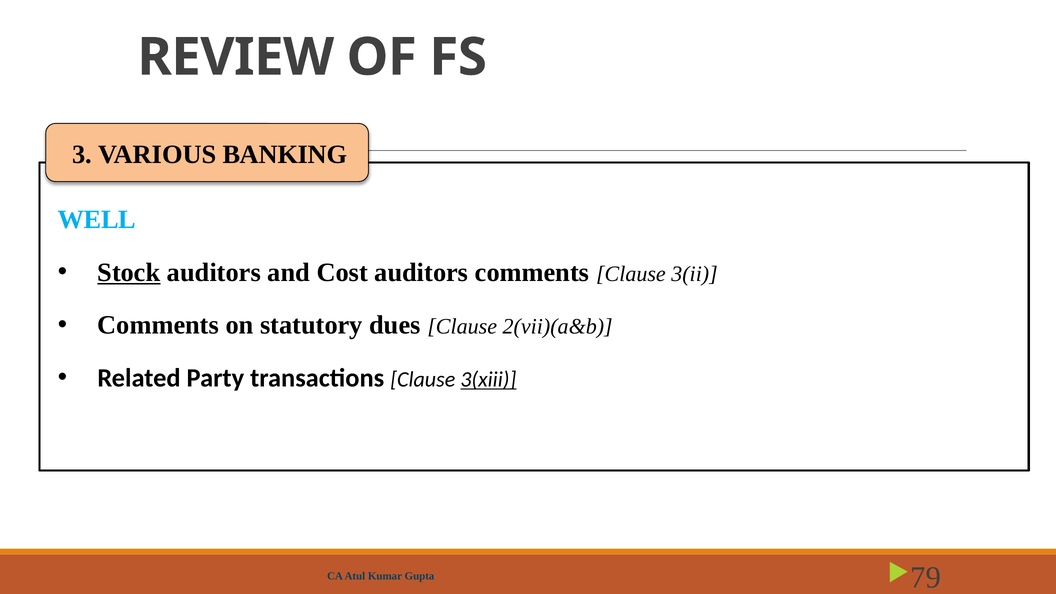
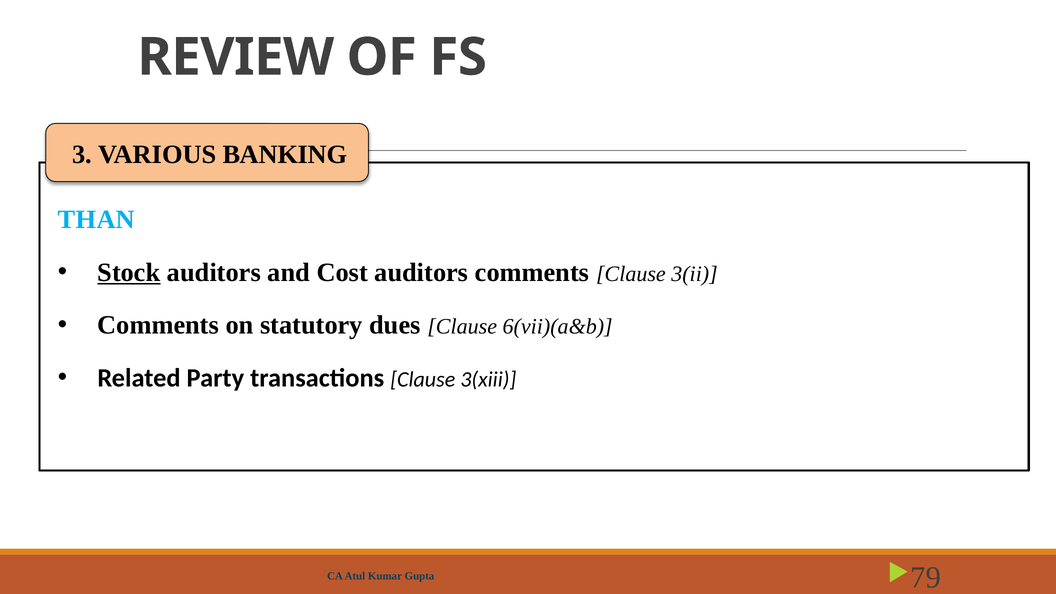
WELL: WELL -> THAN
2(vii)(a&b: 2(vii)(a&b -> 6(vii)(a&b
3(xiii underline: present -> none
